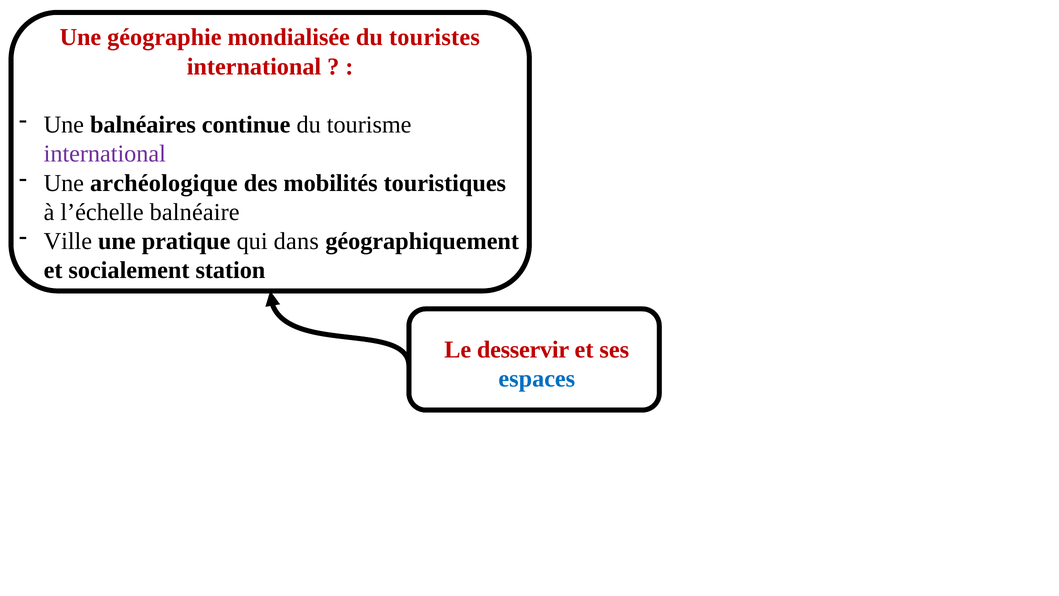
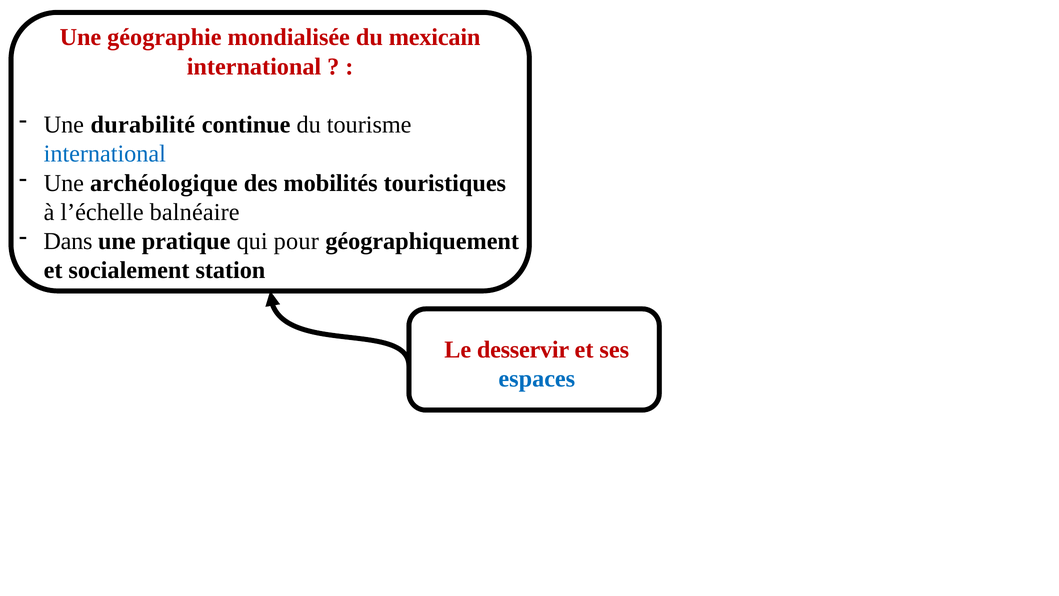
touristes: touristes -> mexicain
balnéaires: balnéaires -> durabilité
international at (105, 154) colour: purple -> blue
Ville: Ville -> Dans
dans: dans -> pour
